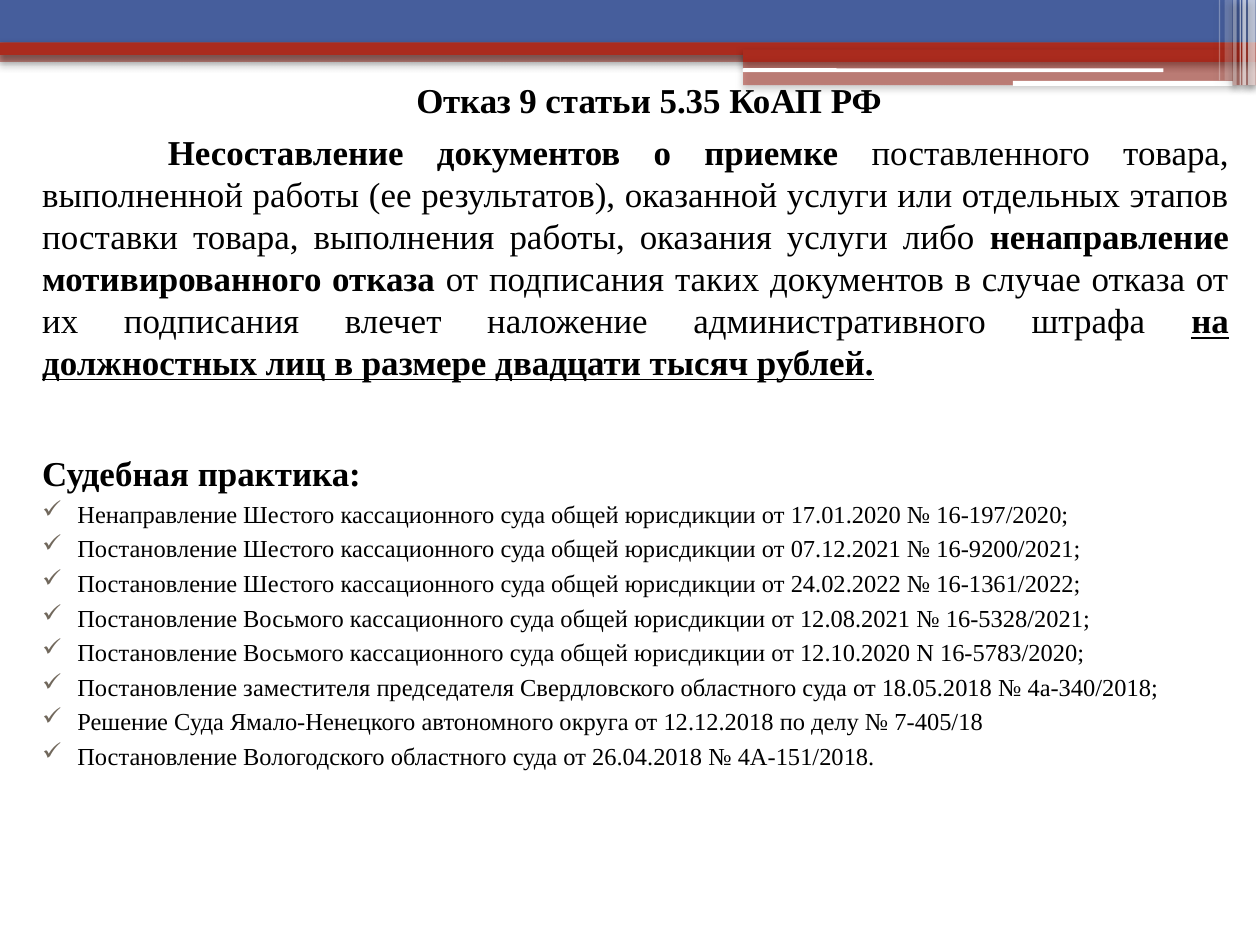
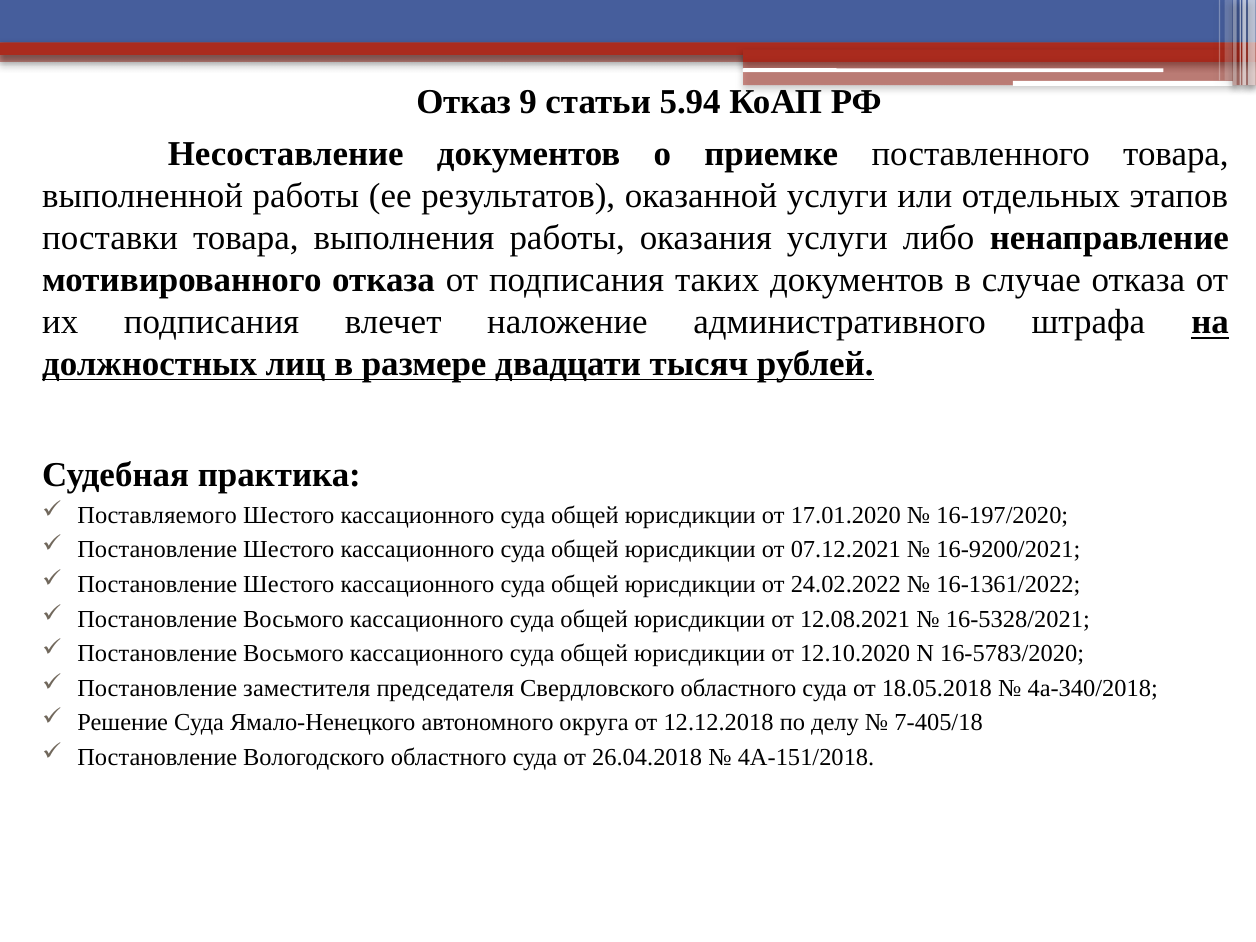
5.35: 5.35 -> 5.94
Ненаправление at (157, 515): Ненаправление -> Поставляемого
